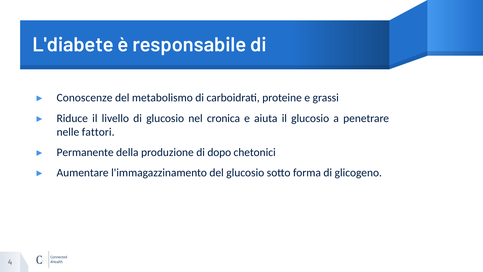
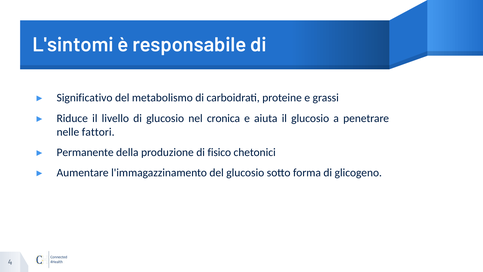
L'diabete: L'diabete -> L'sintomi
Conoscenze: Conoscenze -> Significativo
dopo: dopo -> fisico
